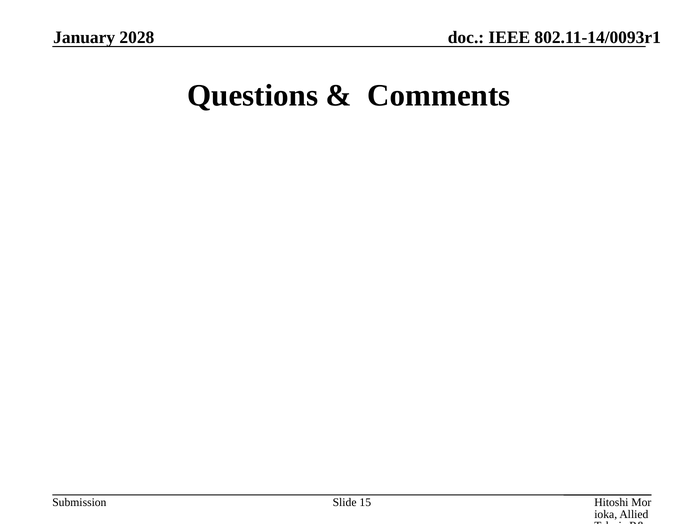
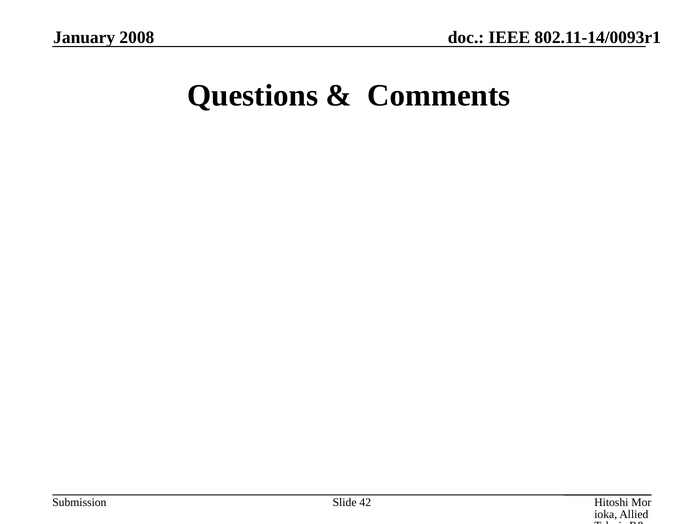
2028: 2028 -> 2008
15: 15 -> 42
